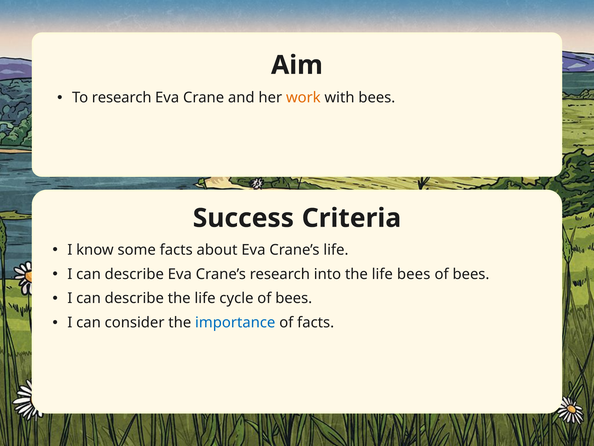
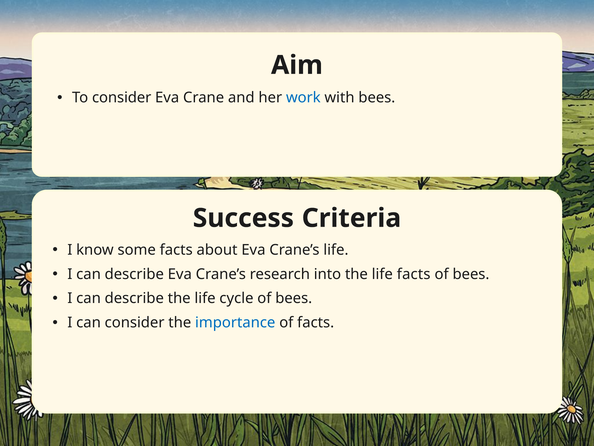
To research: research -> consider
work colour: orange -> blue
life bees: bees -> facts
